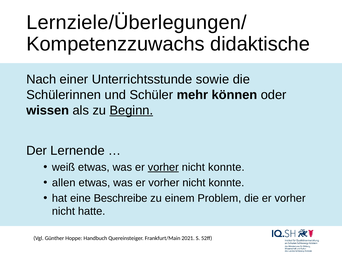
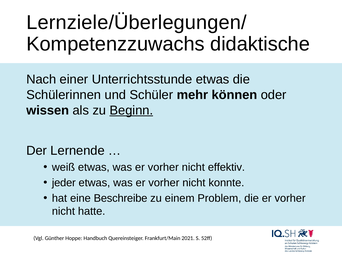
Unterrichtsstunde sowie: sowie -> etwas
vorher at (163, 167) underline: present -> none
konnte at (226, 167): konnte -> effektiv
allen: allen -> jeder
